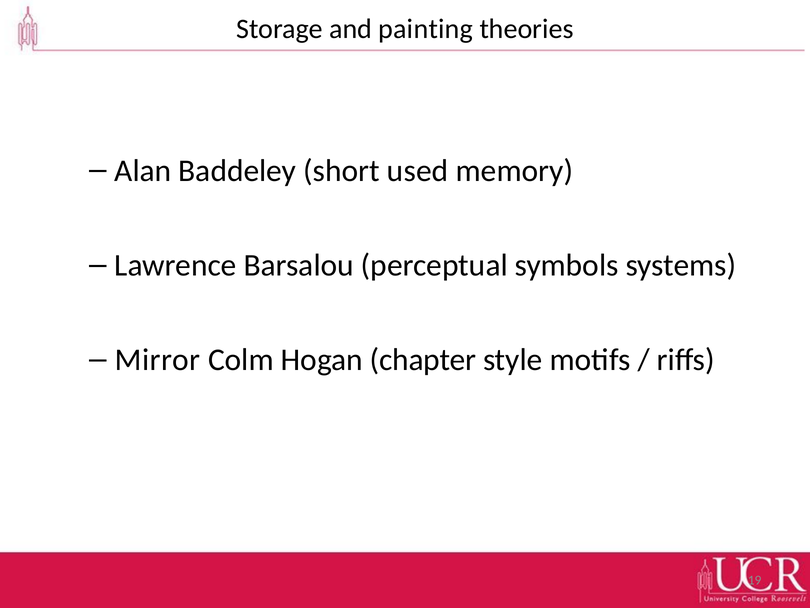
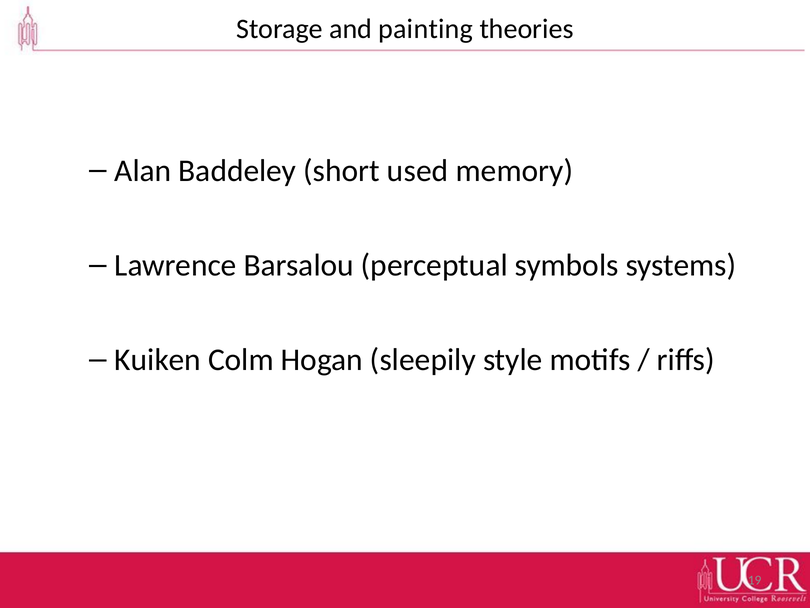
Mirror: Mirror -> Kuiken
chapter: chapter -> sleepily
